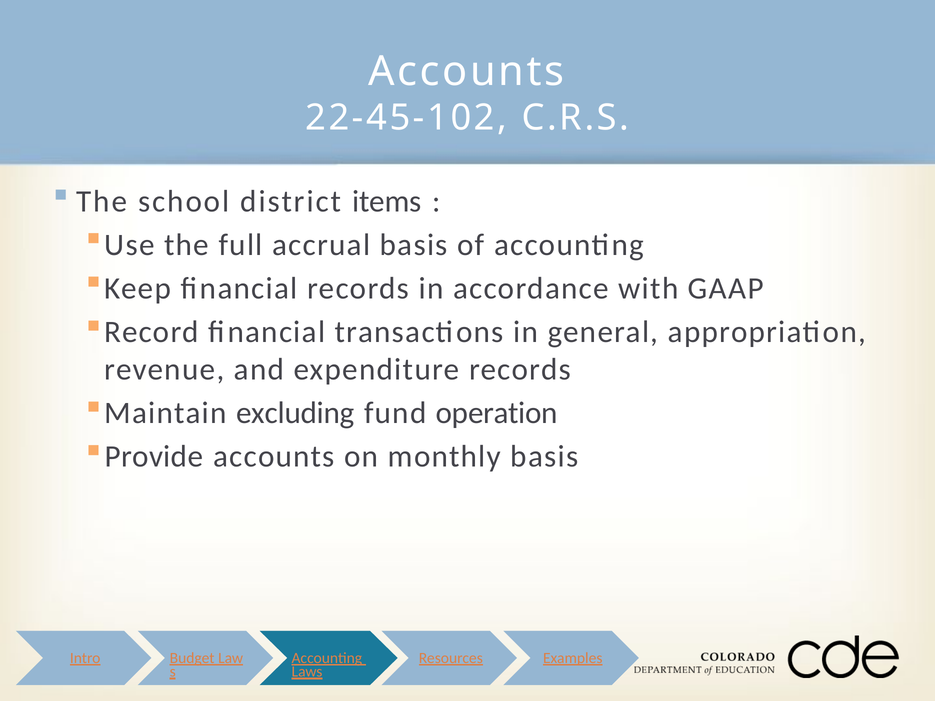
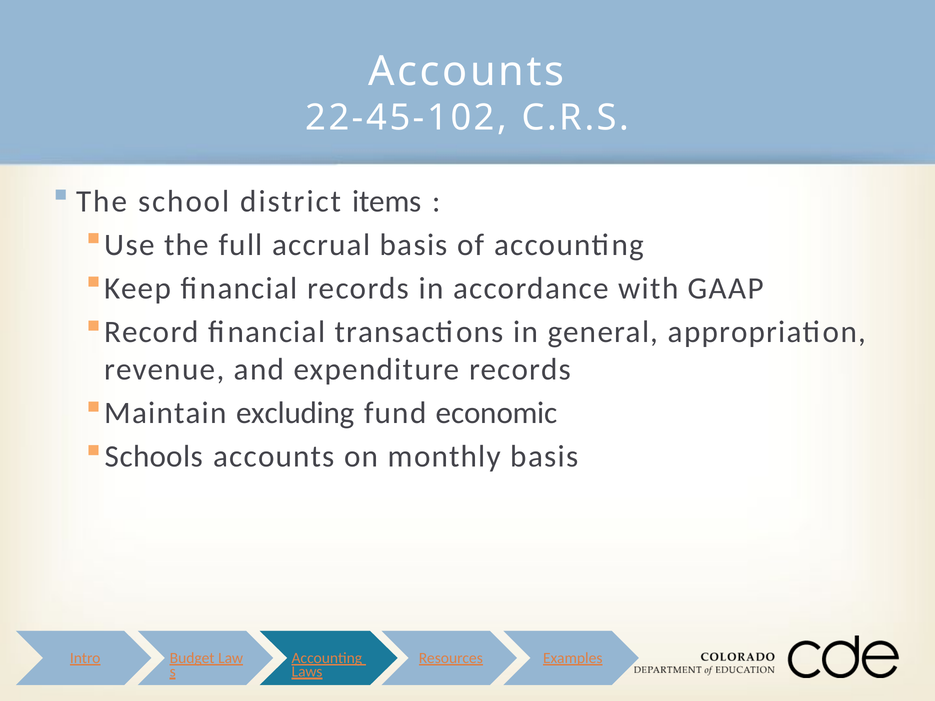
operation: operation -> economic
Provide: Provide -> Schools
